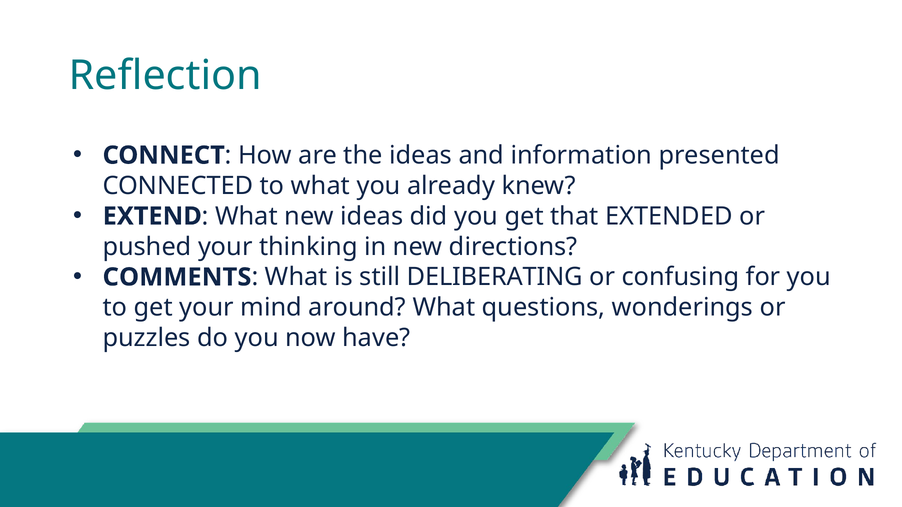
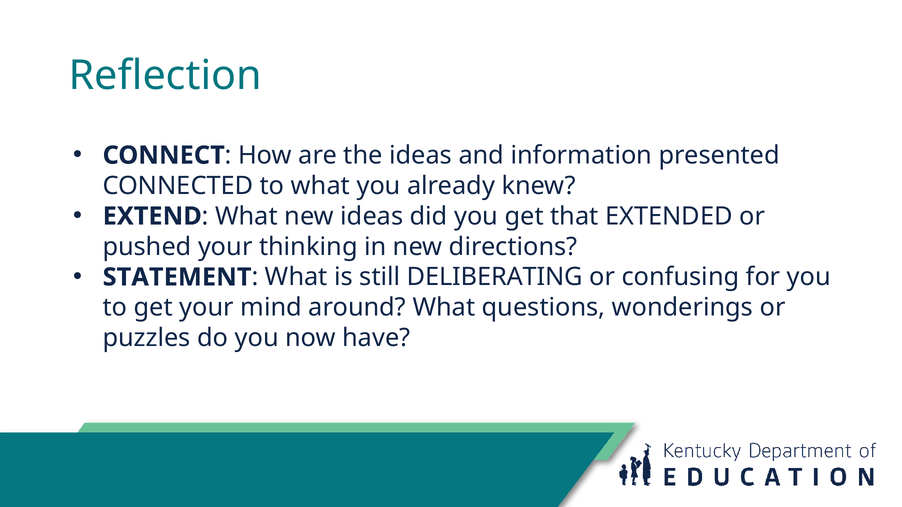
COMMENTS: COMMENTS -> STATEMENT
